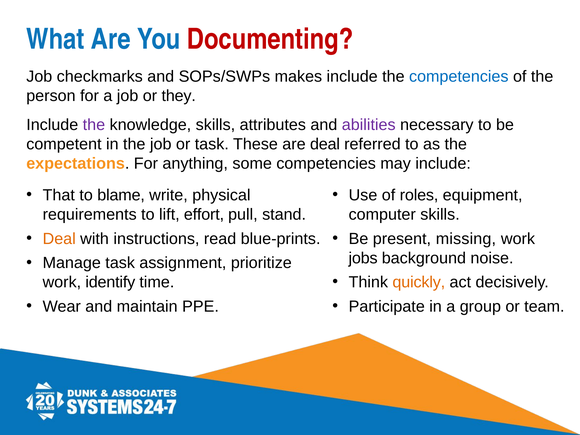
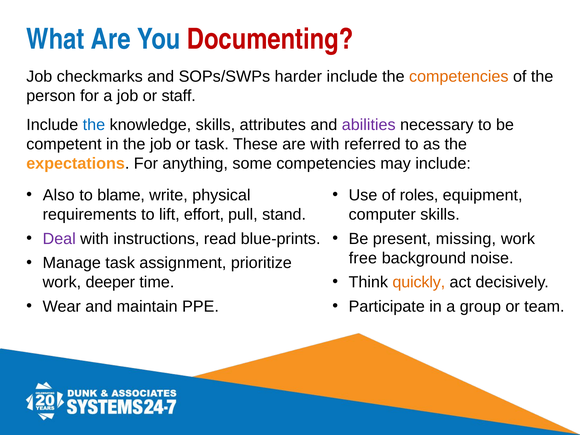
makes: makes -> harder
competencies at (459, 76) colour: blue -> orange
they: they -> staff
the at (94, 125) colour: purple -> blue
are deal: deal -> with
That: That -> Also
Deal at (59, 239) colour: orange -> purple
jobs: jobs -> free
identify: identify -> deeper
